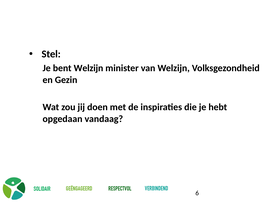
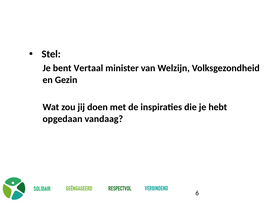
bent Welzijn: Welzijn -> Vertaal
